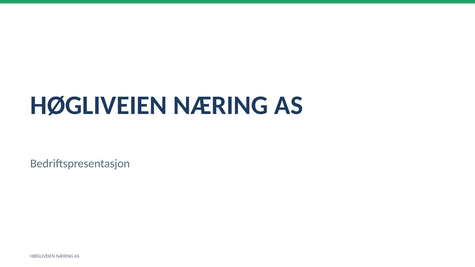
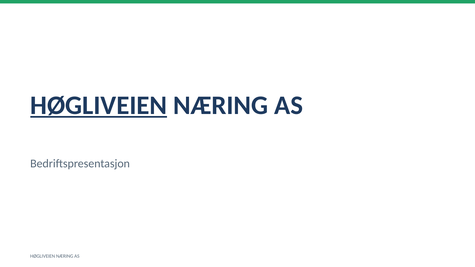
HØGLIVEIEN at (99, 105) underline: none -> present
